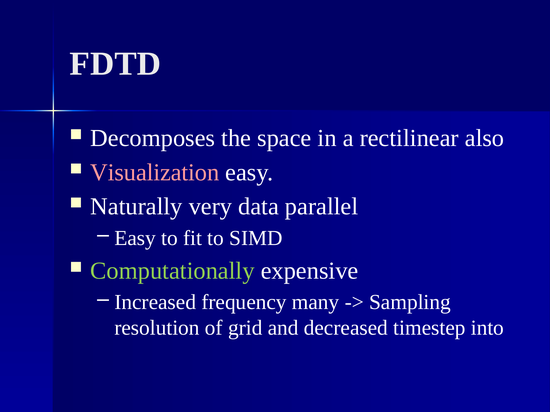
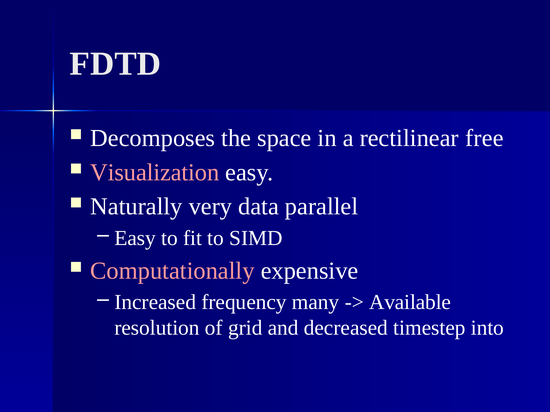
also: also -> free
Computationally colour: light green -> pink
Sampling: Sampling -> Available
